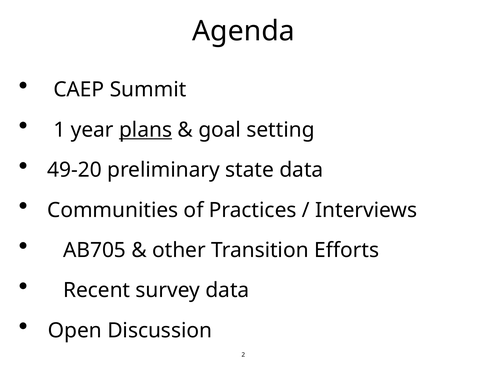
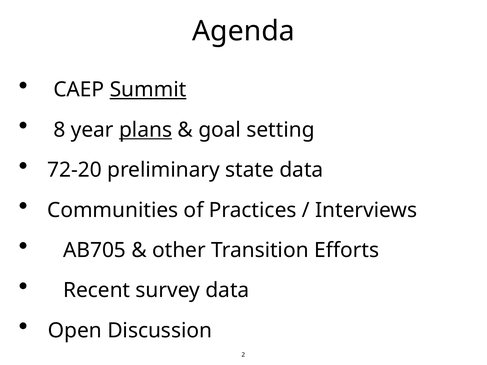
Summit underline: none -> present
1: 1 -> 8
49-20: 49-20 -> 72-20
